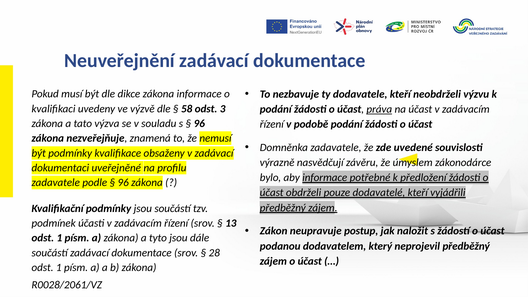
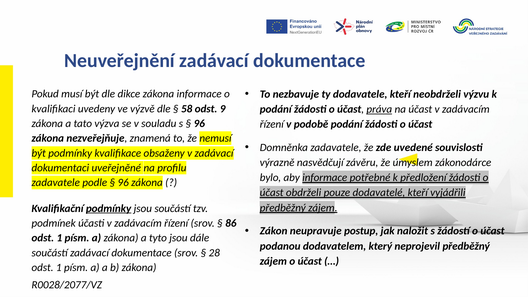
3: 3 -> 9
podmínky at (109, 208) underline: none -> present
13: 13 -> 86
R0028/2061/VZ: R0028/2061/VZ -> R0028/2077/VZ
